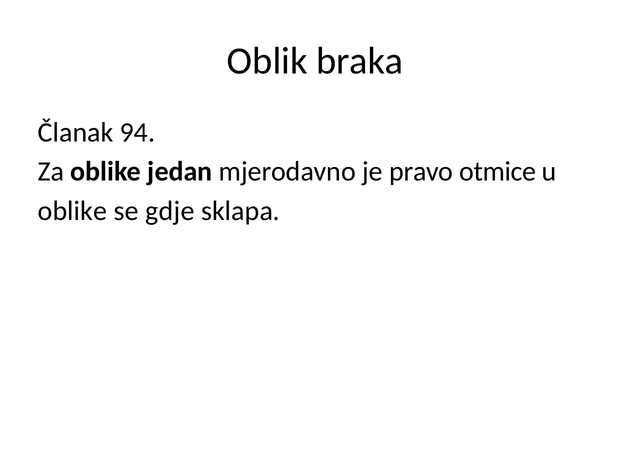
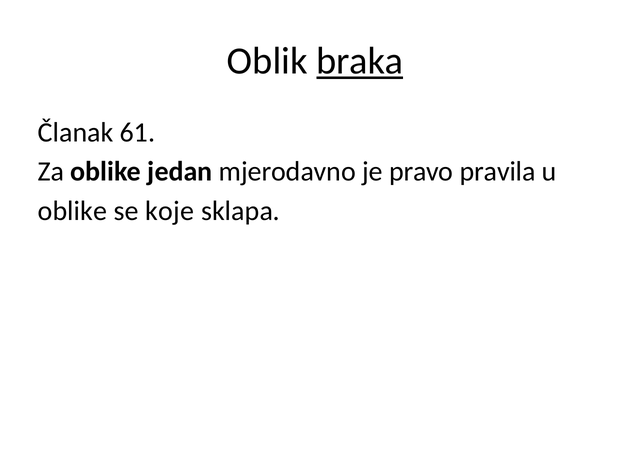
braka underline: none -> present
94: 94 -> 61
otmice: otmice -> pravila
gdje: gdje -> koje
